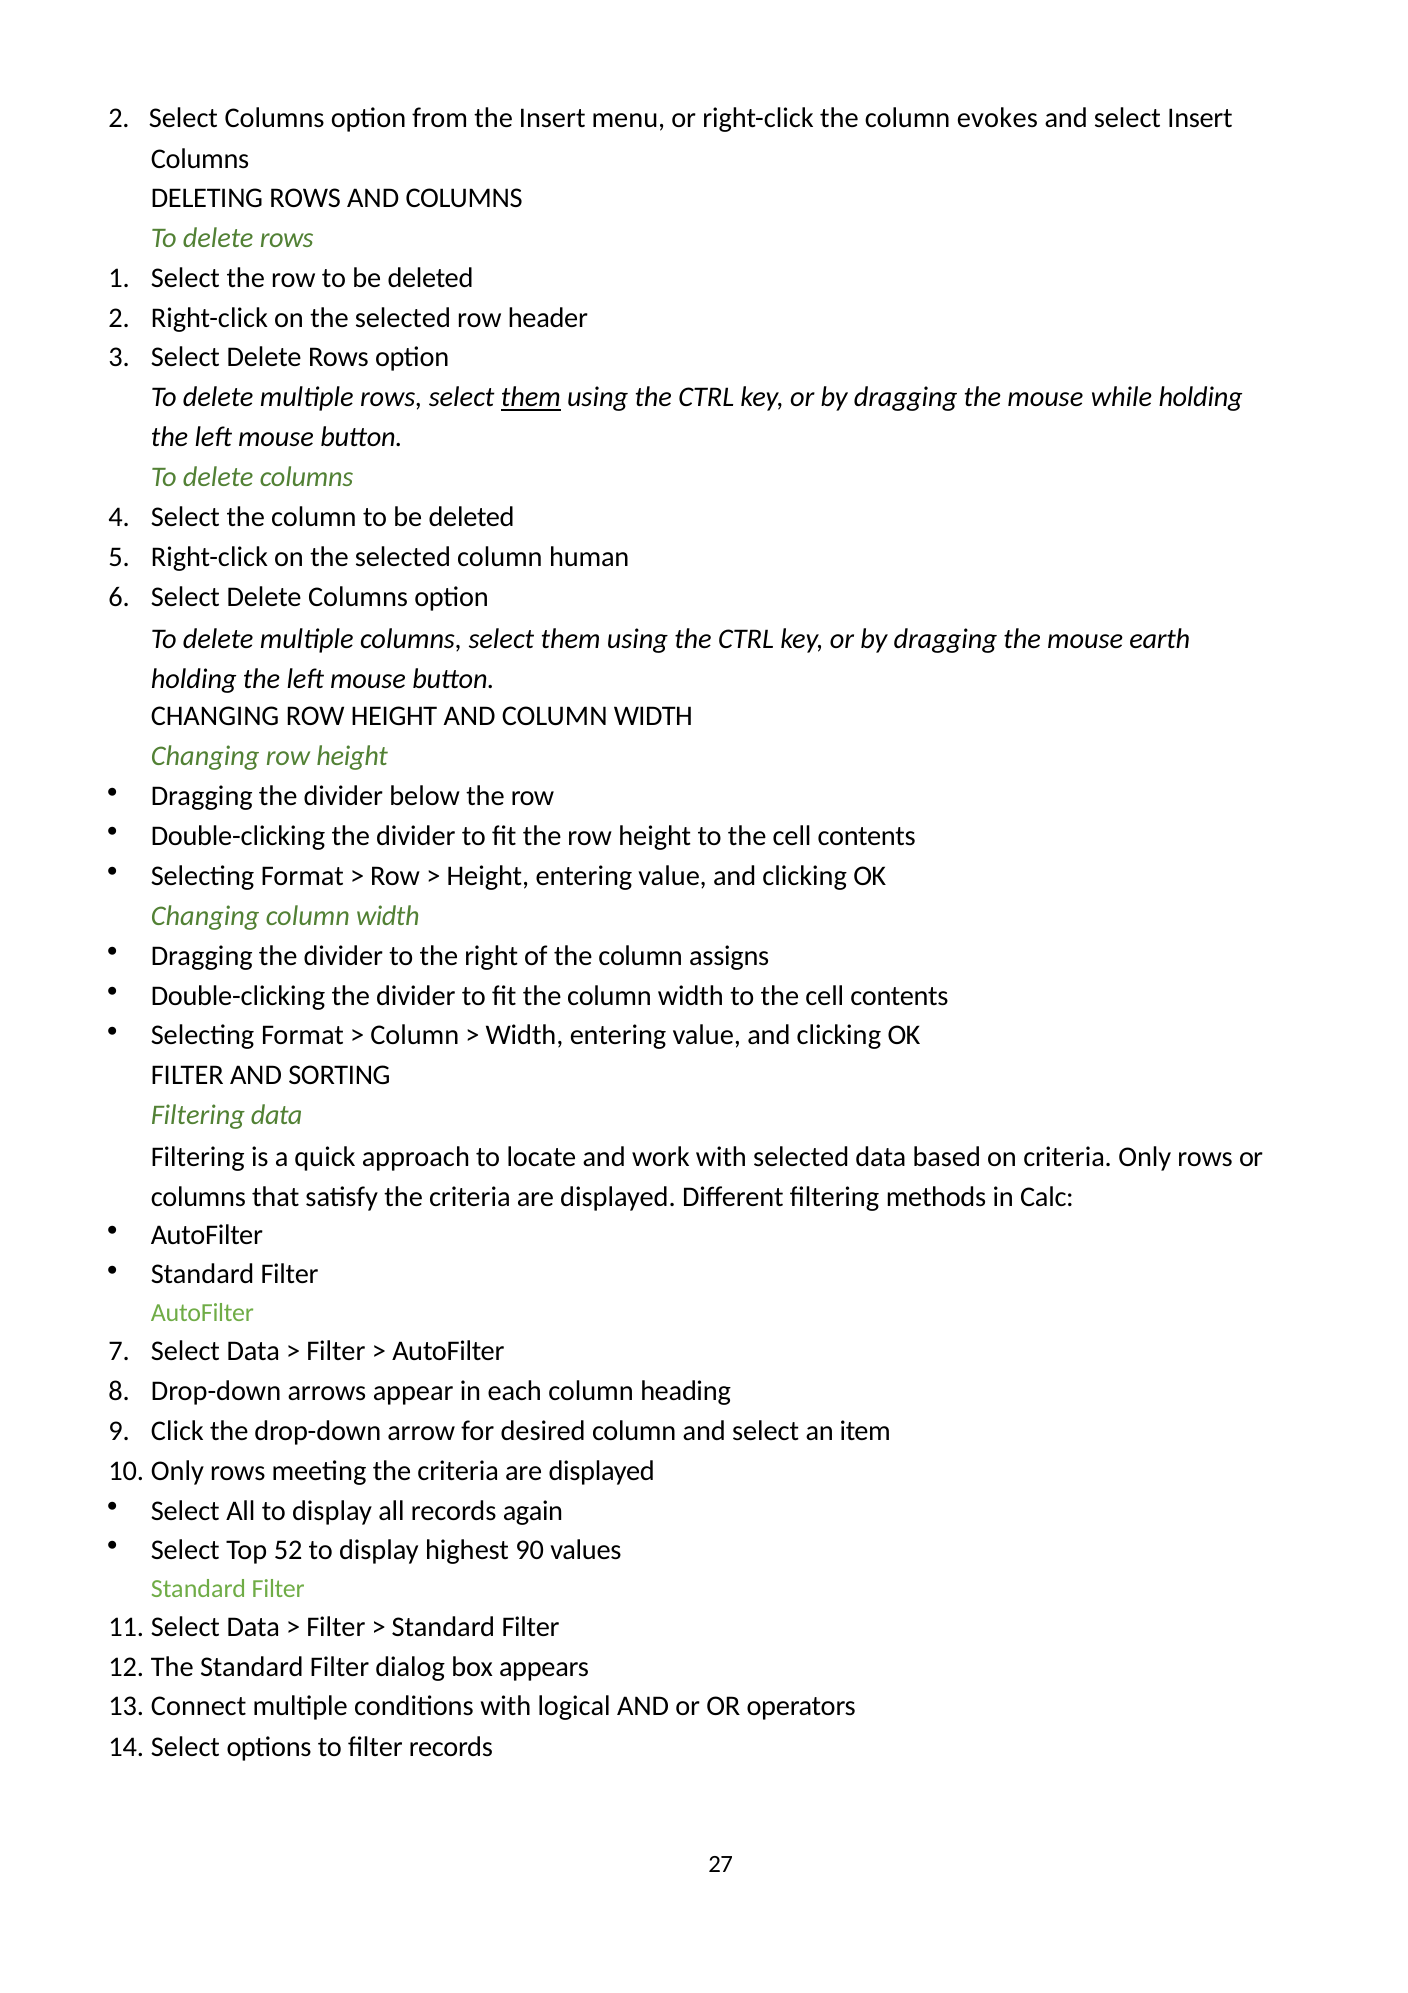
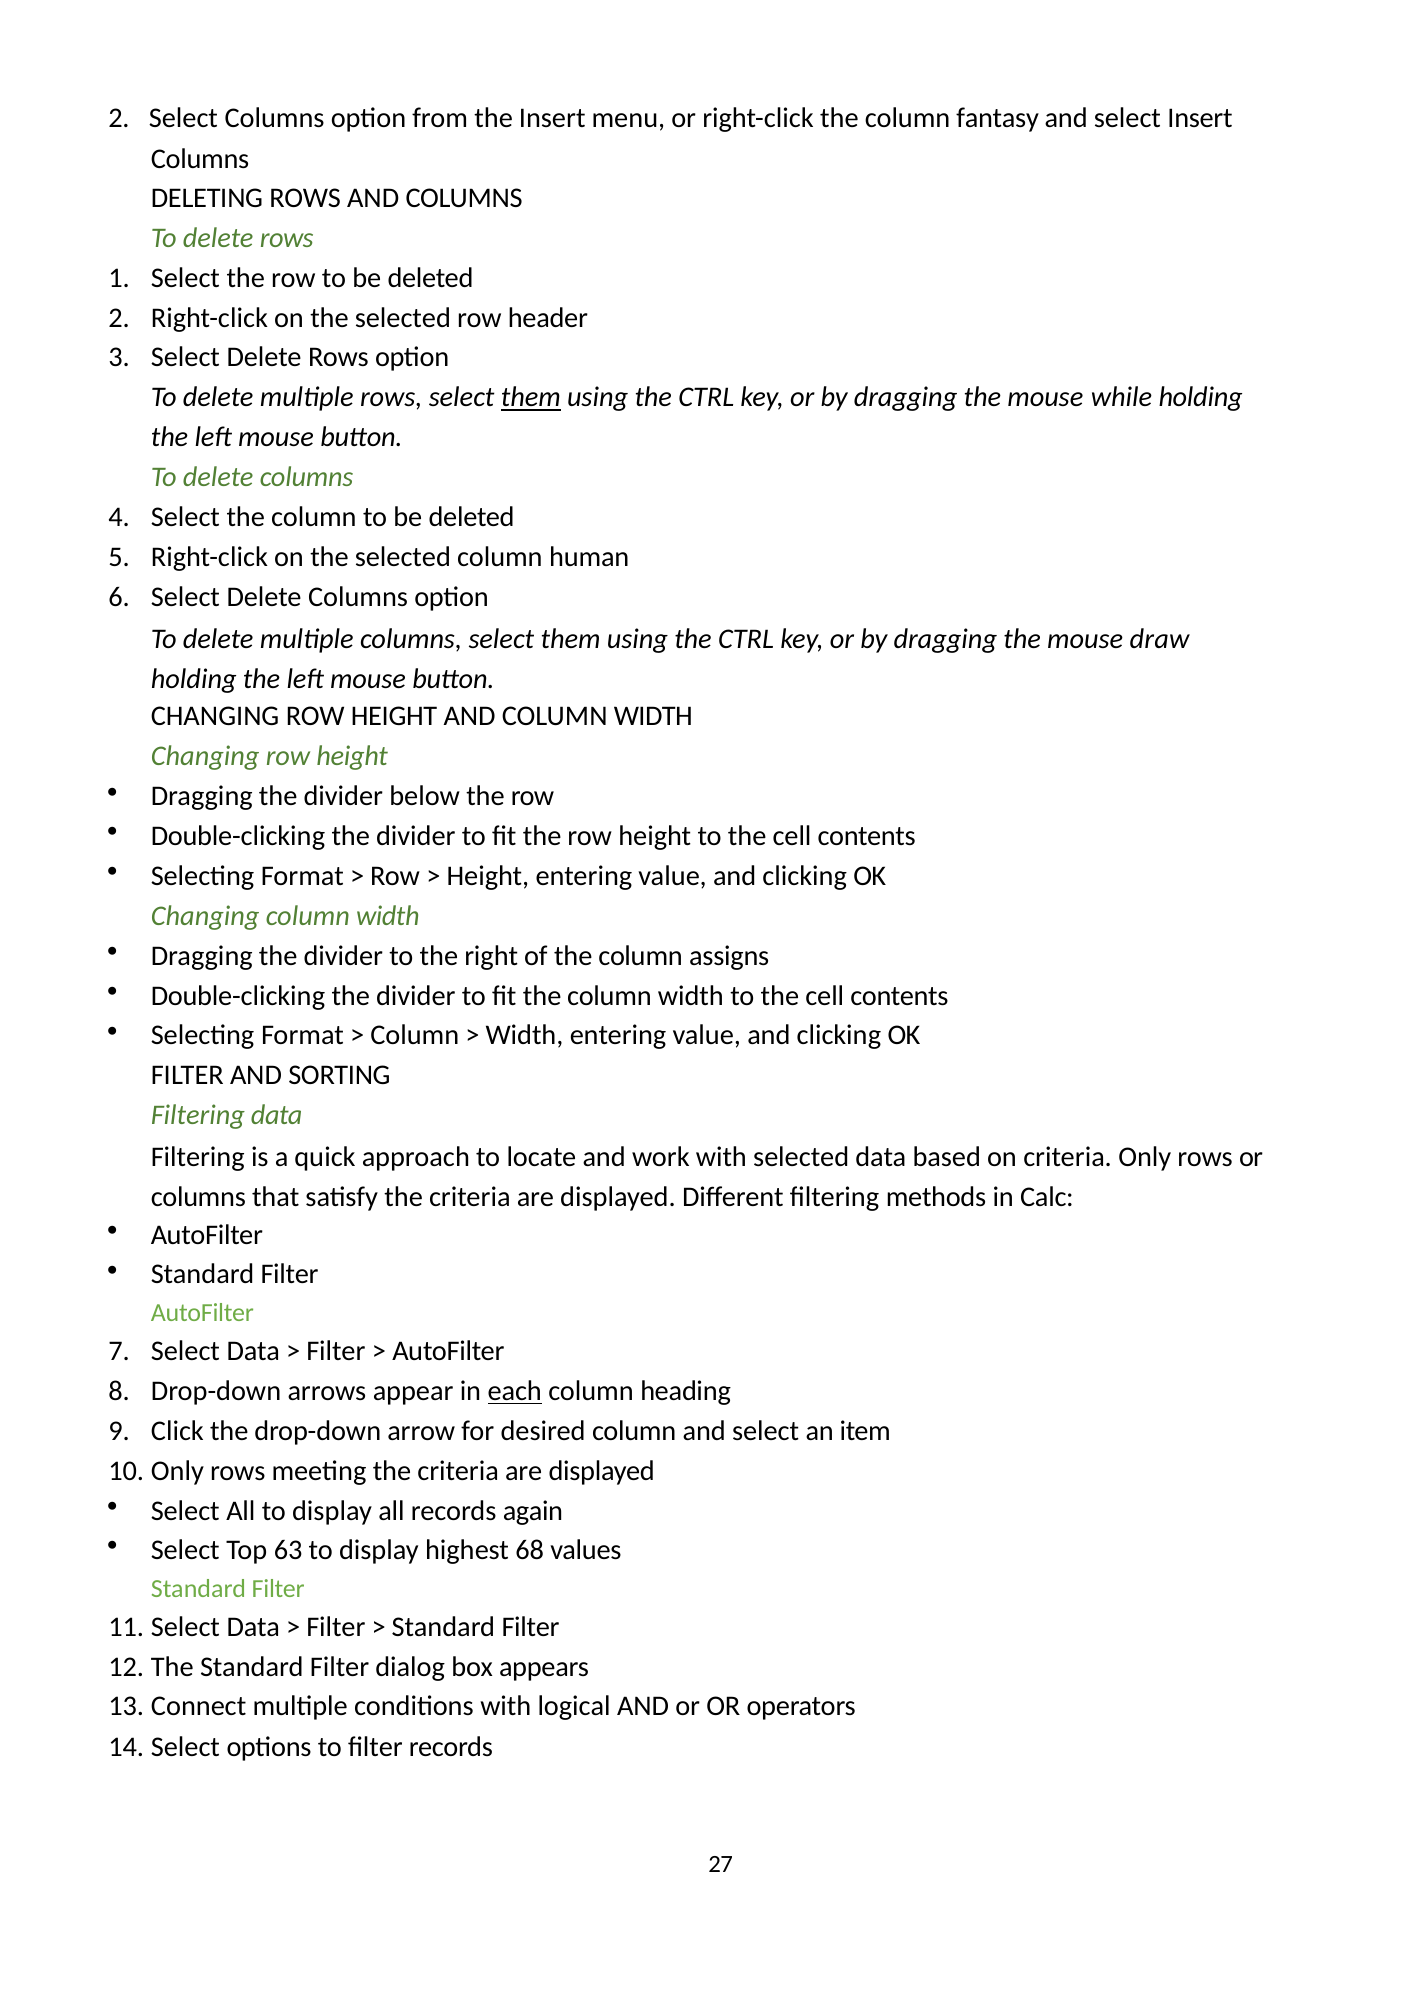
evokes: evokes -> fantasy
earth: earth -> draw
each underline: none -> present
52: 52 -> 63
90: 90 -> 68
